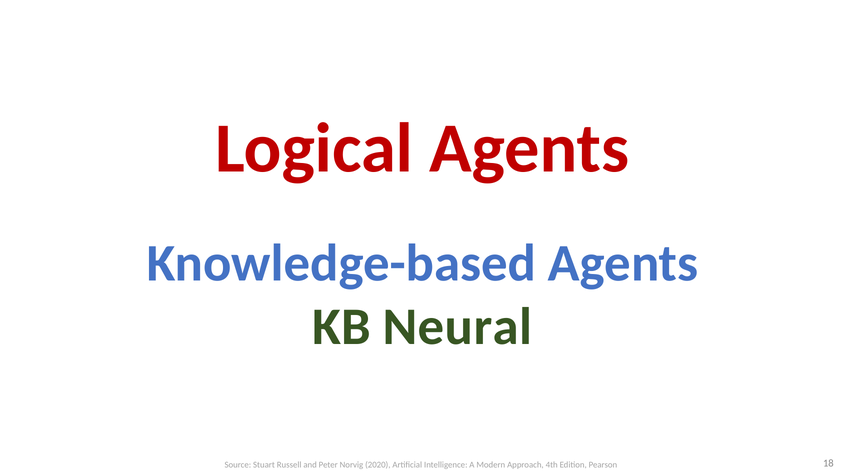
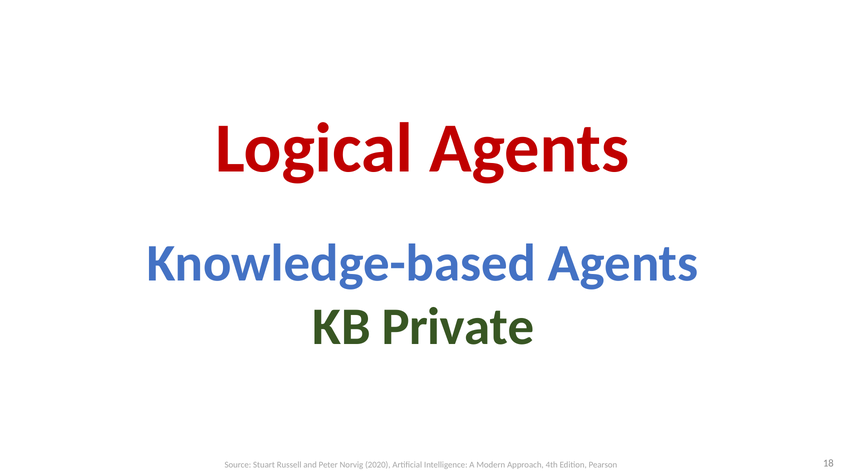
Neural: Neural -> Private
